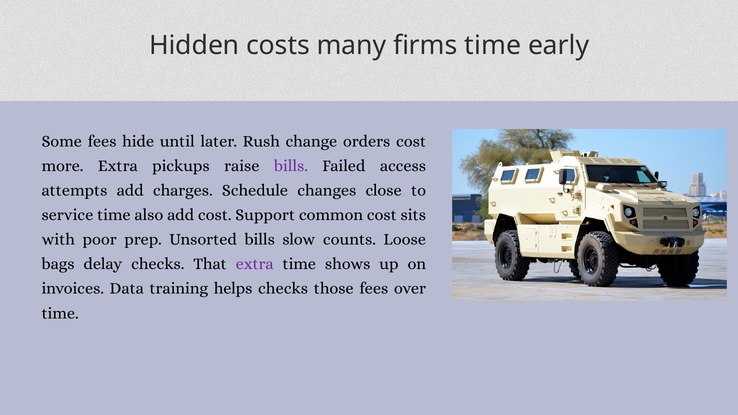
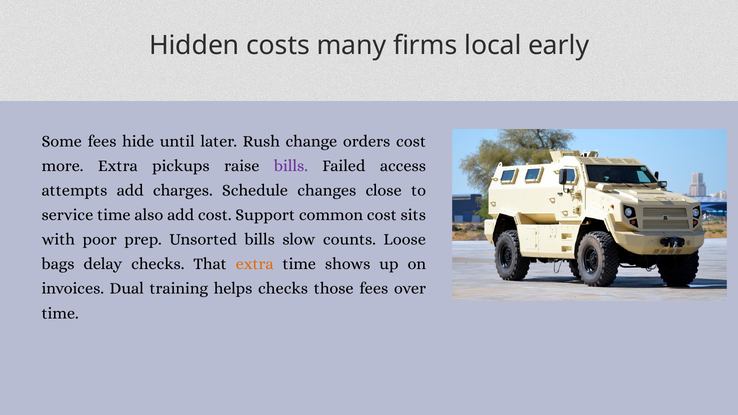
firms time: time -> local
extra at (255, 264) colour: purple -> orange
Data: Data -> Dual
